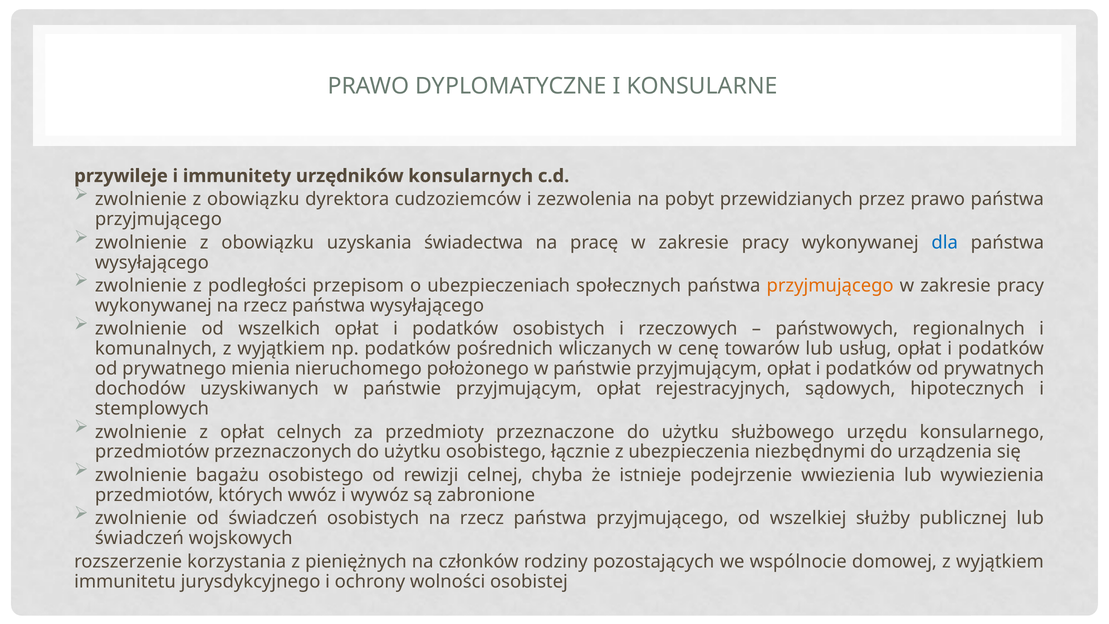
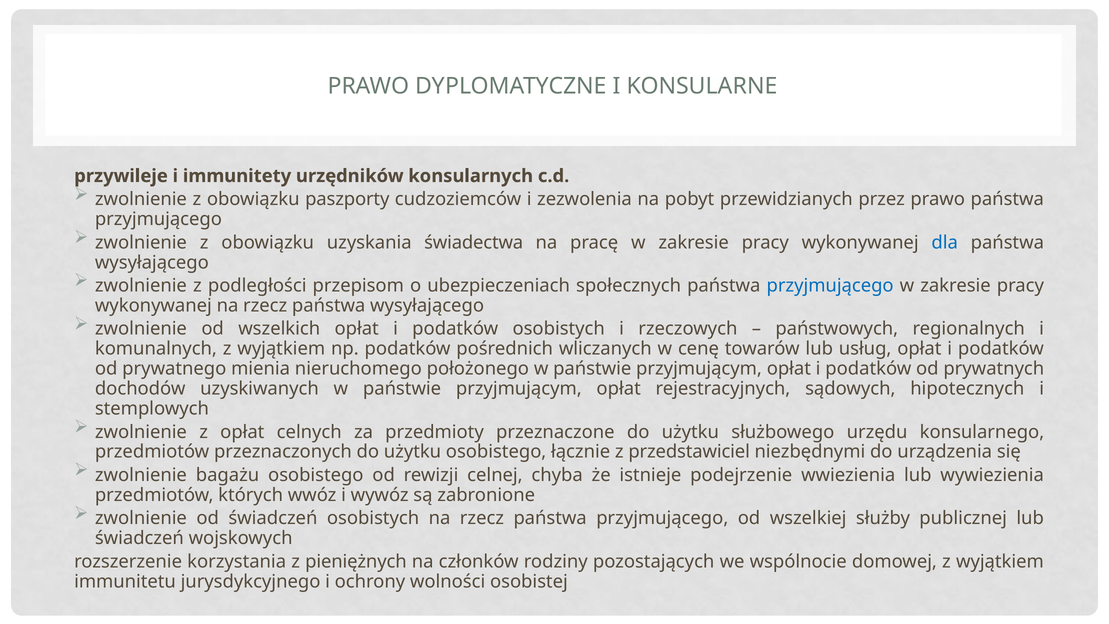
dyrektora: dyrektora -> paszporty
przyjmującego at (830, 286) colour: orange -> blue
ubezpieczenia: ubezpieczenia -> przedstawiciel
